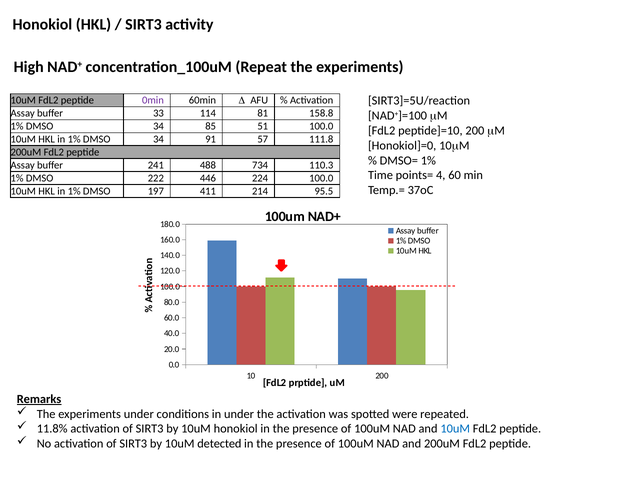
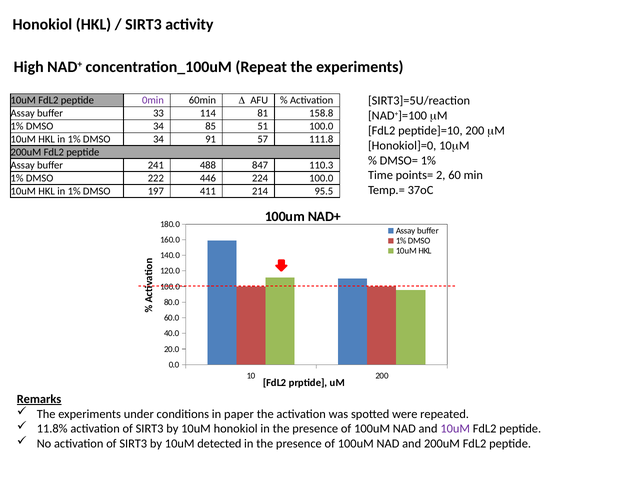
734: 734 -> 847
4: 4 -> 2
in under: under -> paper
10uM at (455, 429) colour: blue -> purple
